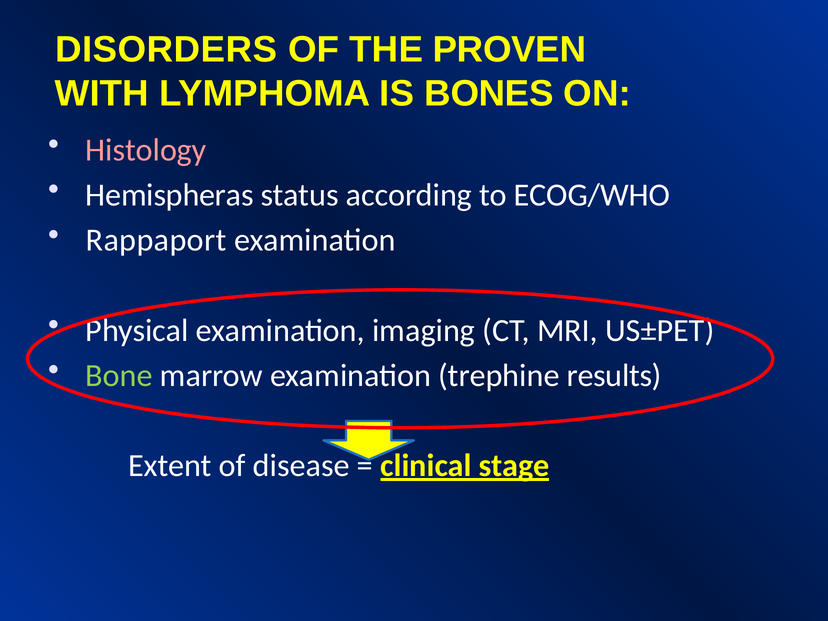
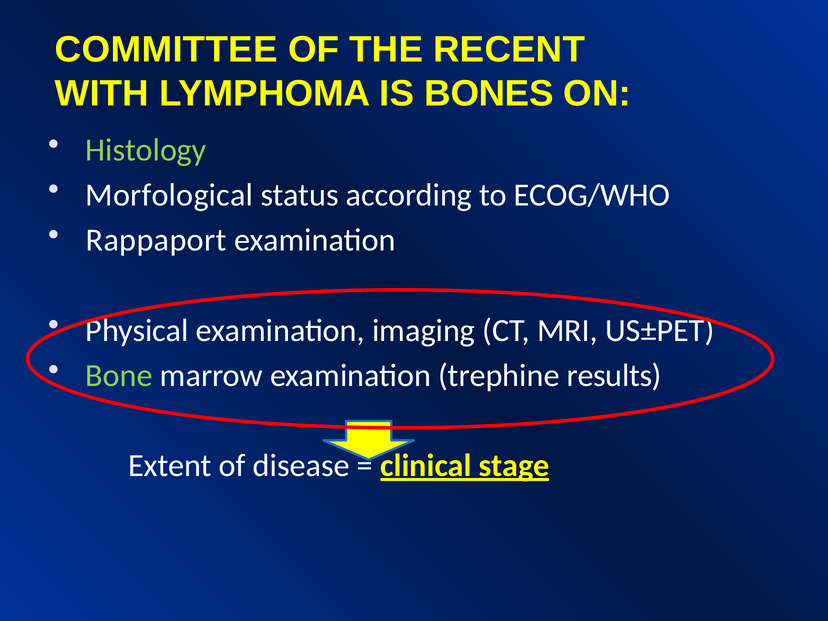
DISORDERS: DISORDERS -> COMMITTEE
PROVEN: PROVEN -> RECENT
Histology colour: pink -> light green
Hemispheras: Hemispheras -> Morfological
